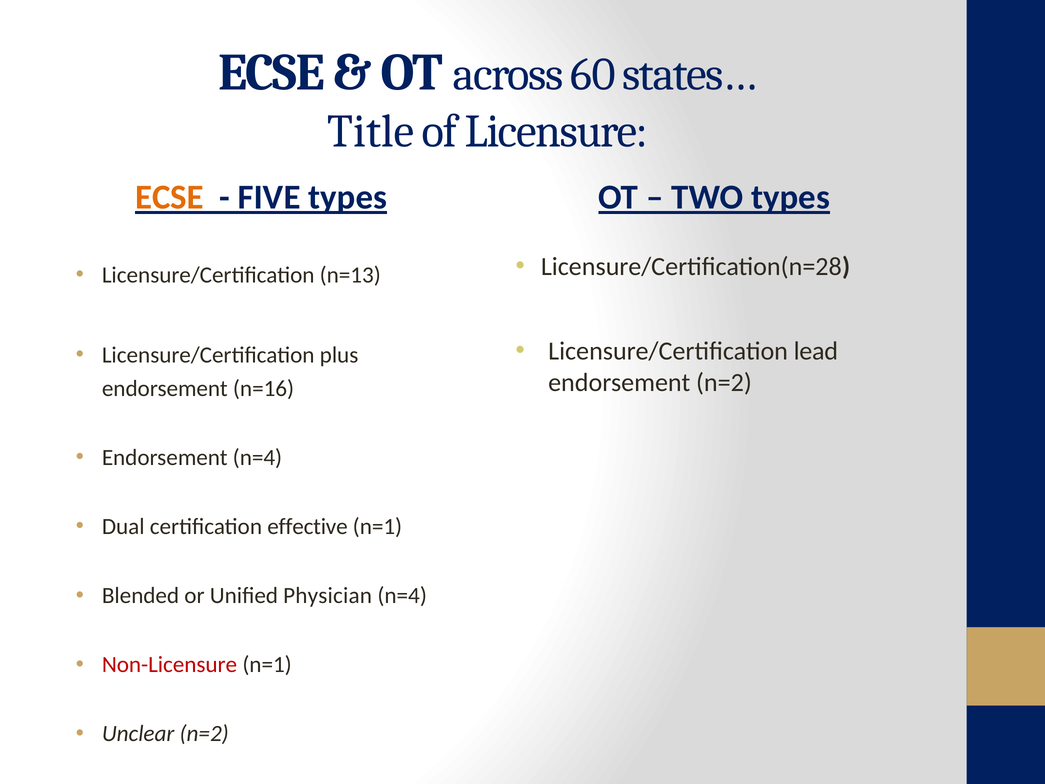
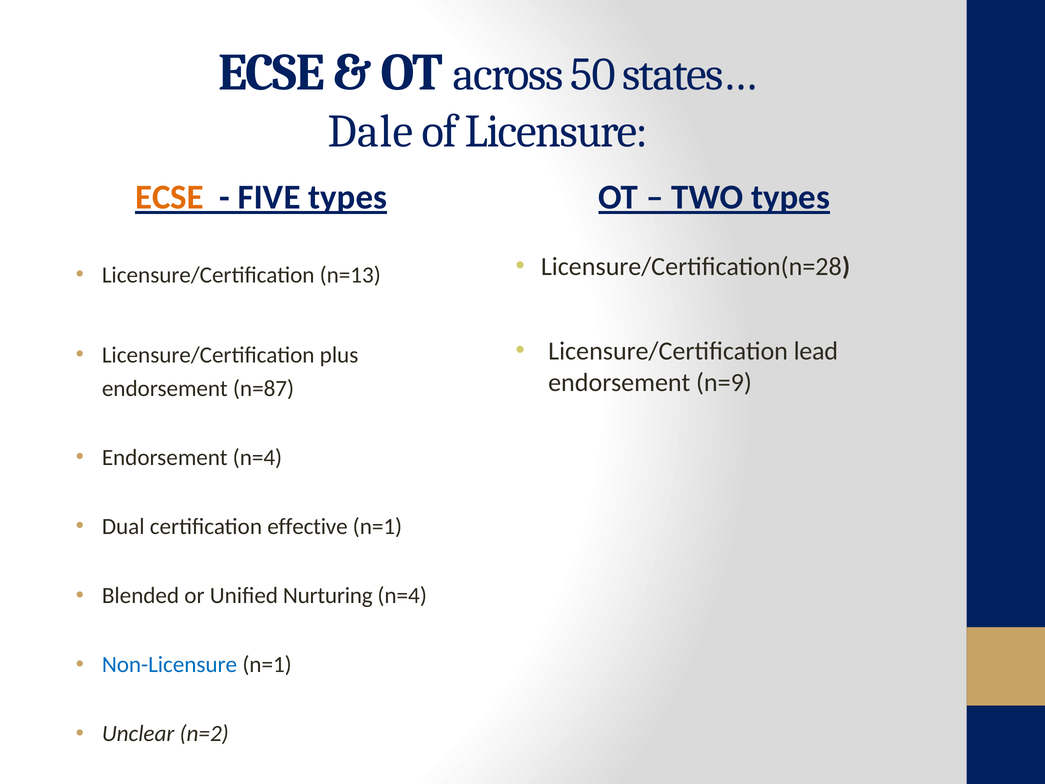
60: 60 -> 50
Title: Title -> Dale
endorsement n=2: n=2 -> n=9
n=16: n=16 -> n=87
Physician: Physician -> Nurturing
Non-Licensure colour: red -> blue
